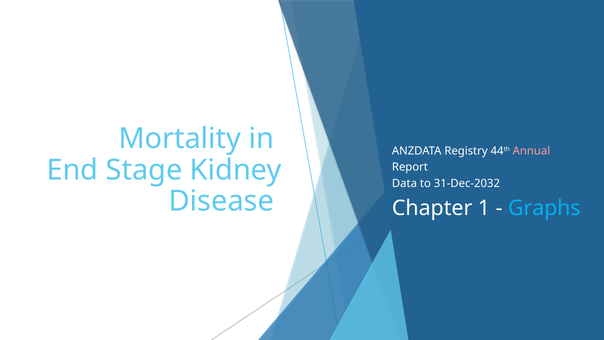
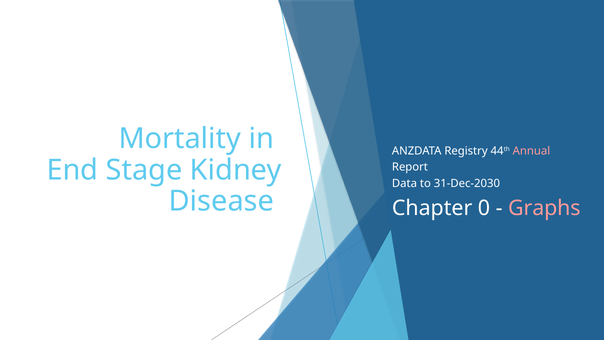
31-Dec-2032: 31-Dec-2032 -> 31-Dec-2030
1: 1 -> 0
Graphs colour: light blue -> pink
